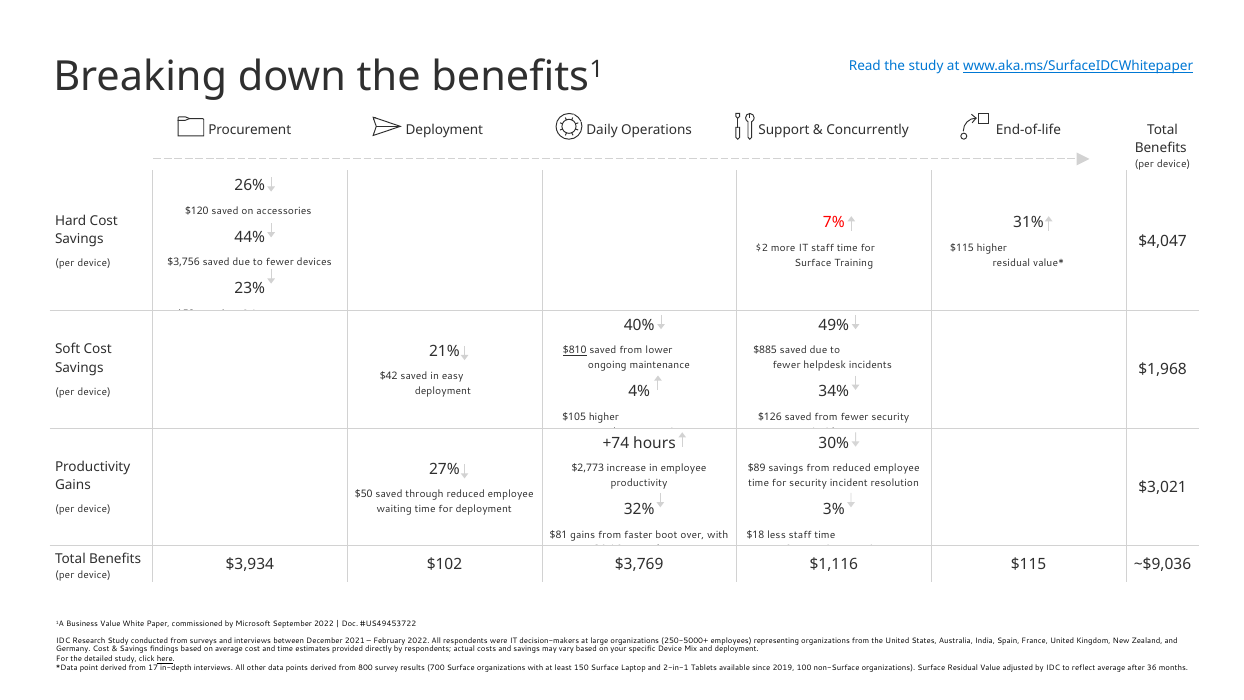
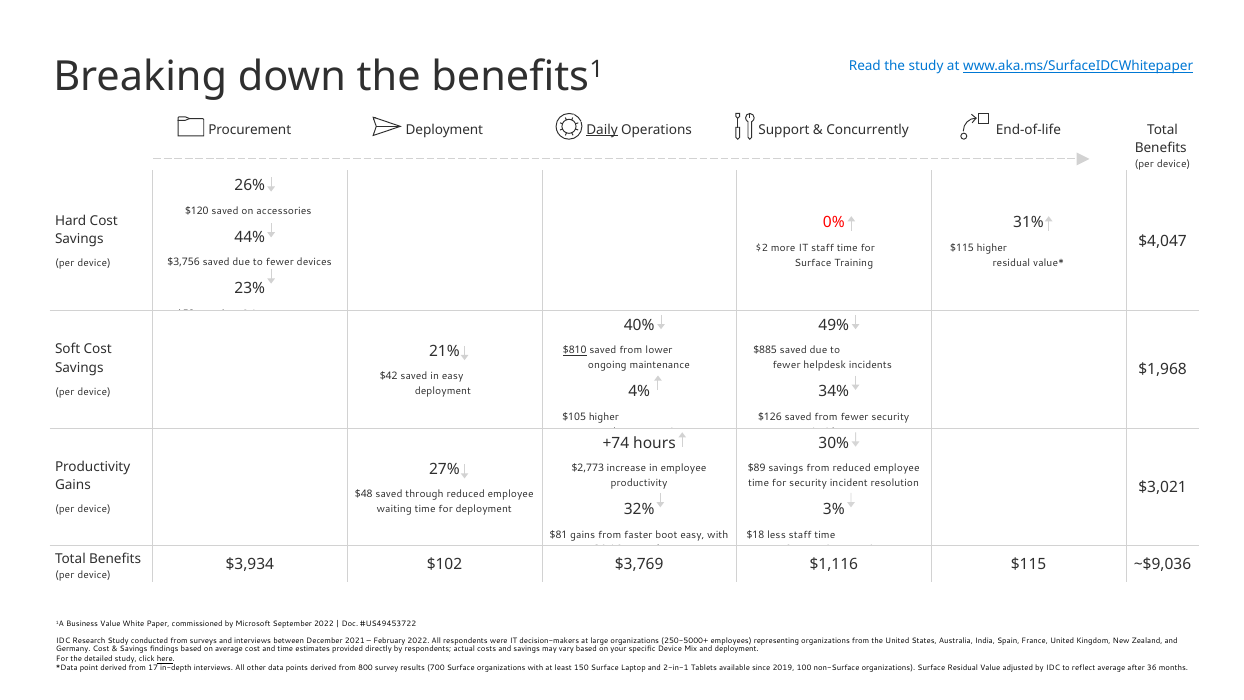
Daily underline: none -> present
7%: 7% -> 0%
$50: $50 -> $48
boot over: over -> easy
